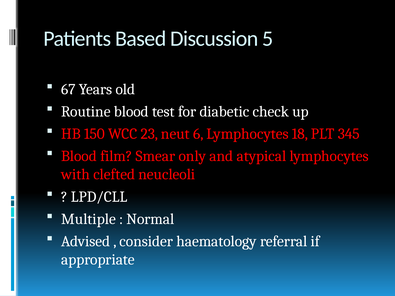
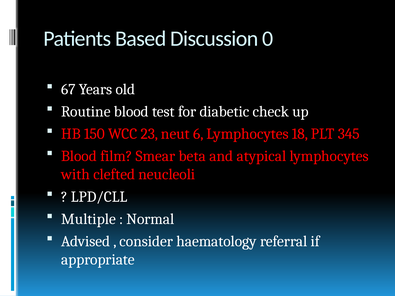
5: 5 -> 0
only: only -> beta
